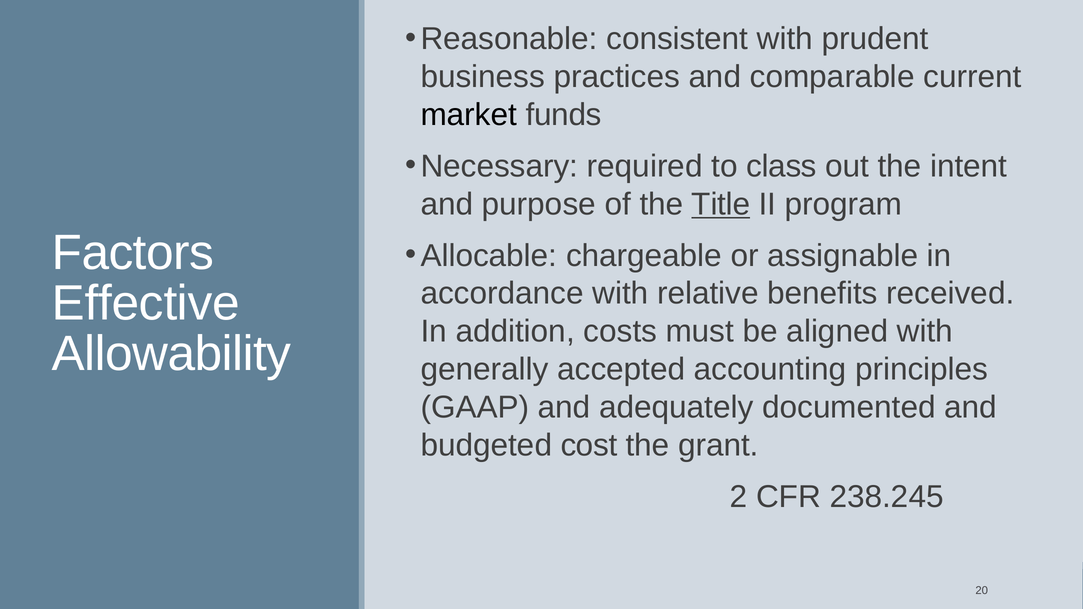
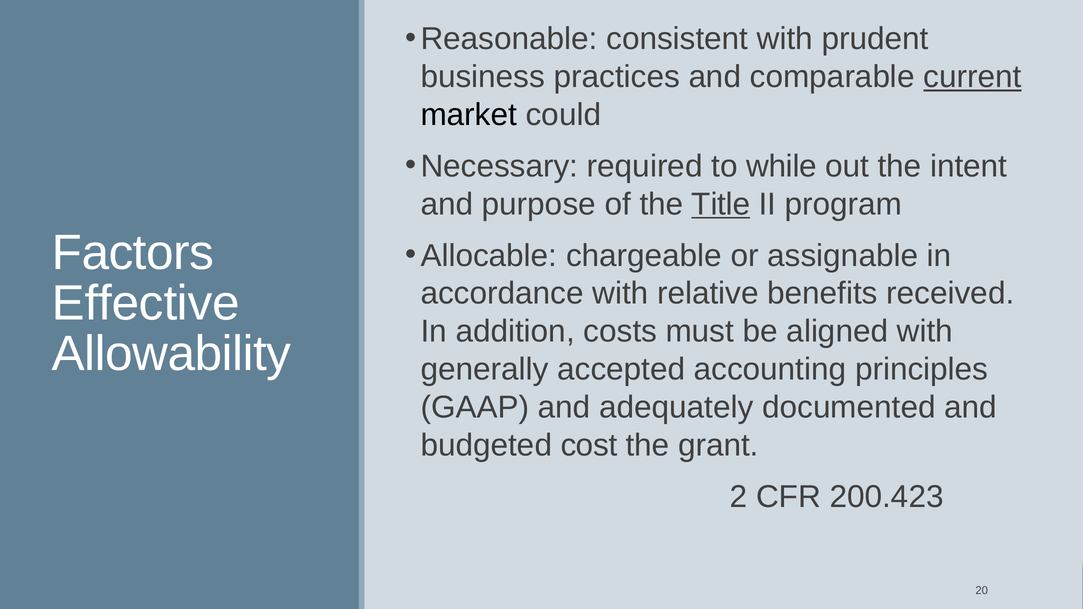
current underline: none -> present
funds: funds -> could
class: class -> while
238.245: 238.245 -> 200.423
